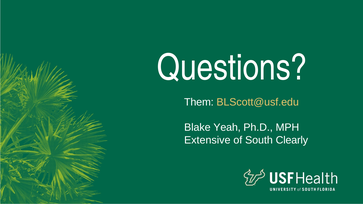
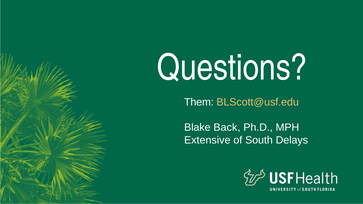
Yeah: Yeah -> Back
Clearly: Clearly -> Delays
